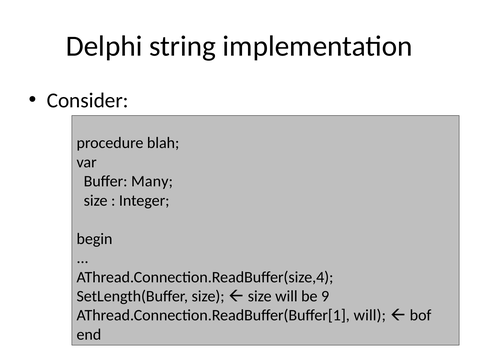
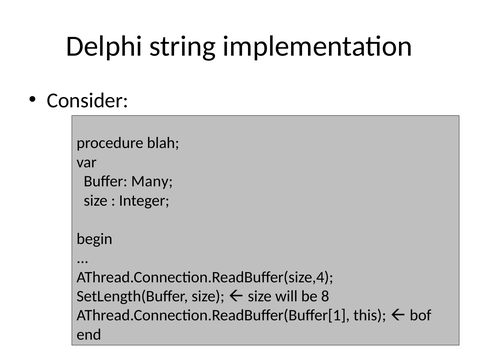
9: 9 -> 8
AThread.Connection.ReadBuffer(Buffer[1 will: will -> this
